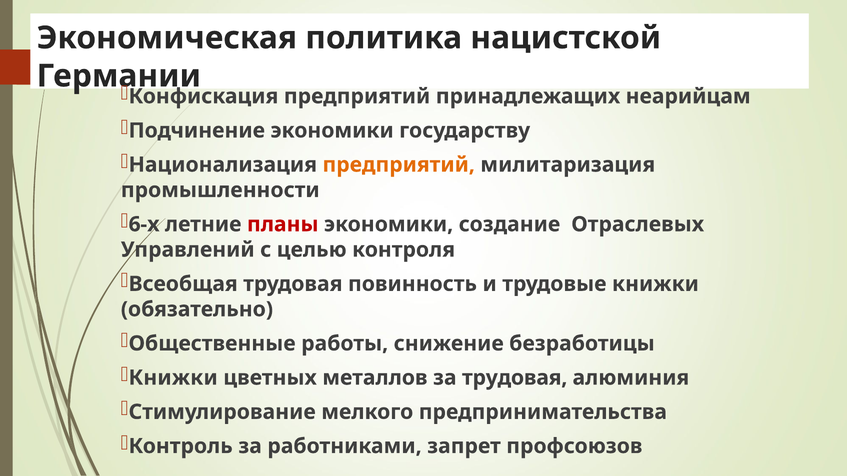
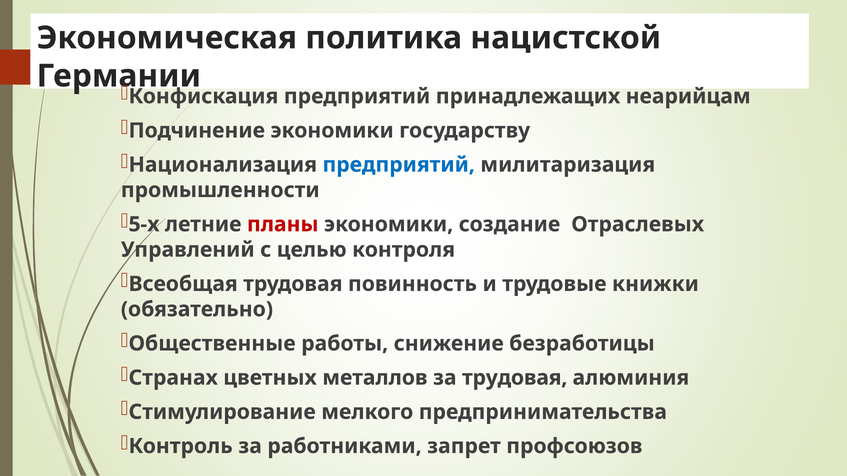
предприятий at (399, 165) colour: orange -> blue
6-х: 6-х -> 5-х
Книжки at (173, 378): Книжки -> Странах
